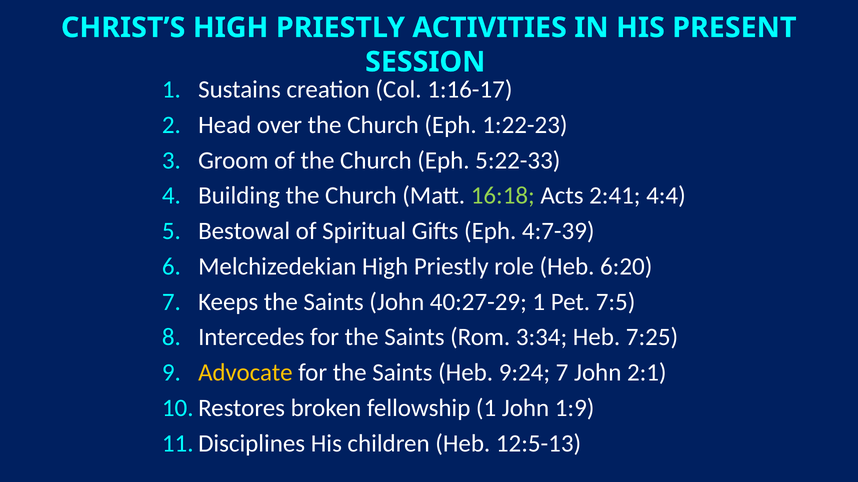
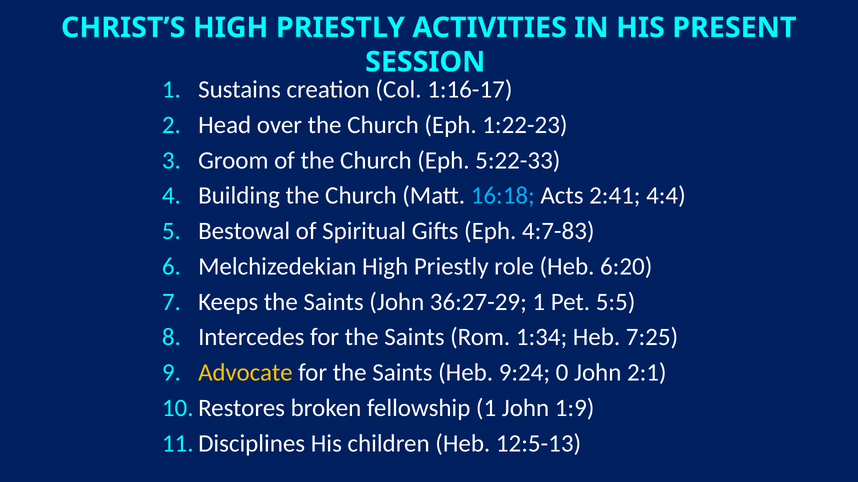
16:18 colour: light green -> light blue
4:7-39: 4:7-39 -> 4:7-83
40:27-29: 40:27-29 -> 36:27-29
7:5: 7:5 -> 5:5
3:34: 3:34 -> 1:34
9:24 7: 7 -> 0
